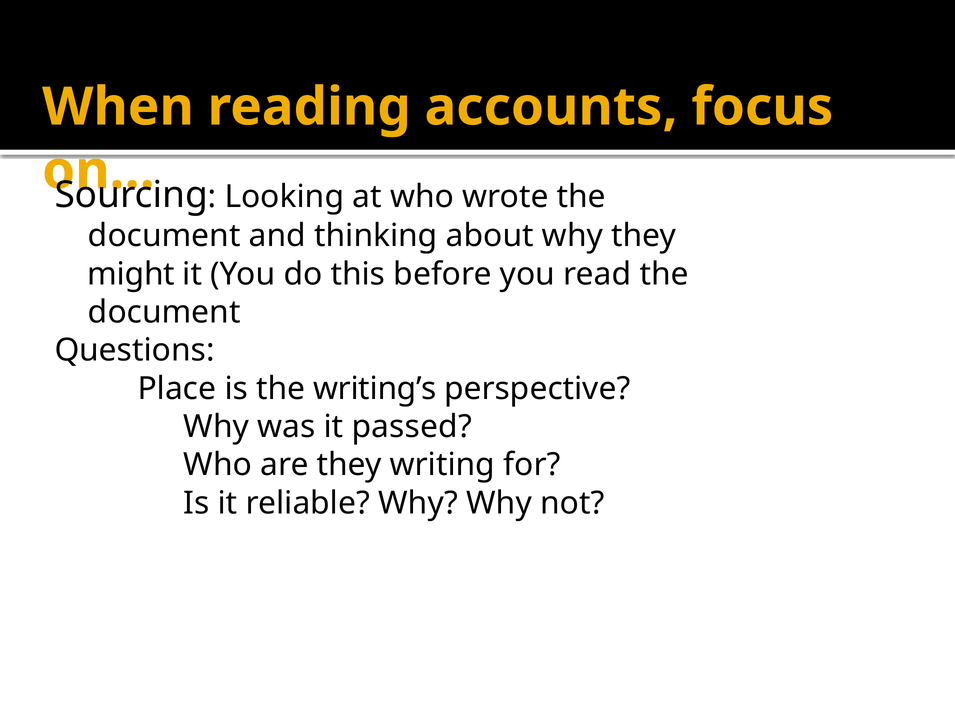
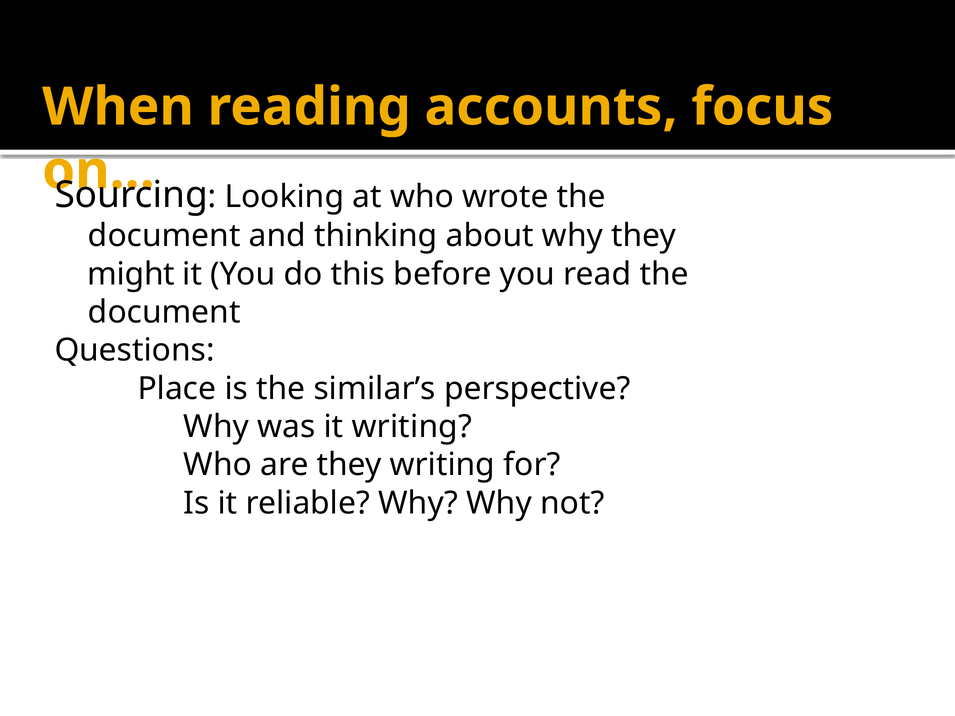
writing’s: writing’s -> similar’s
it passed: passed -> writing
